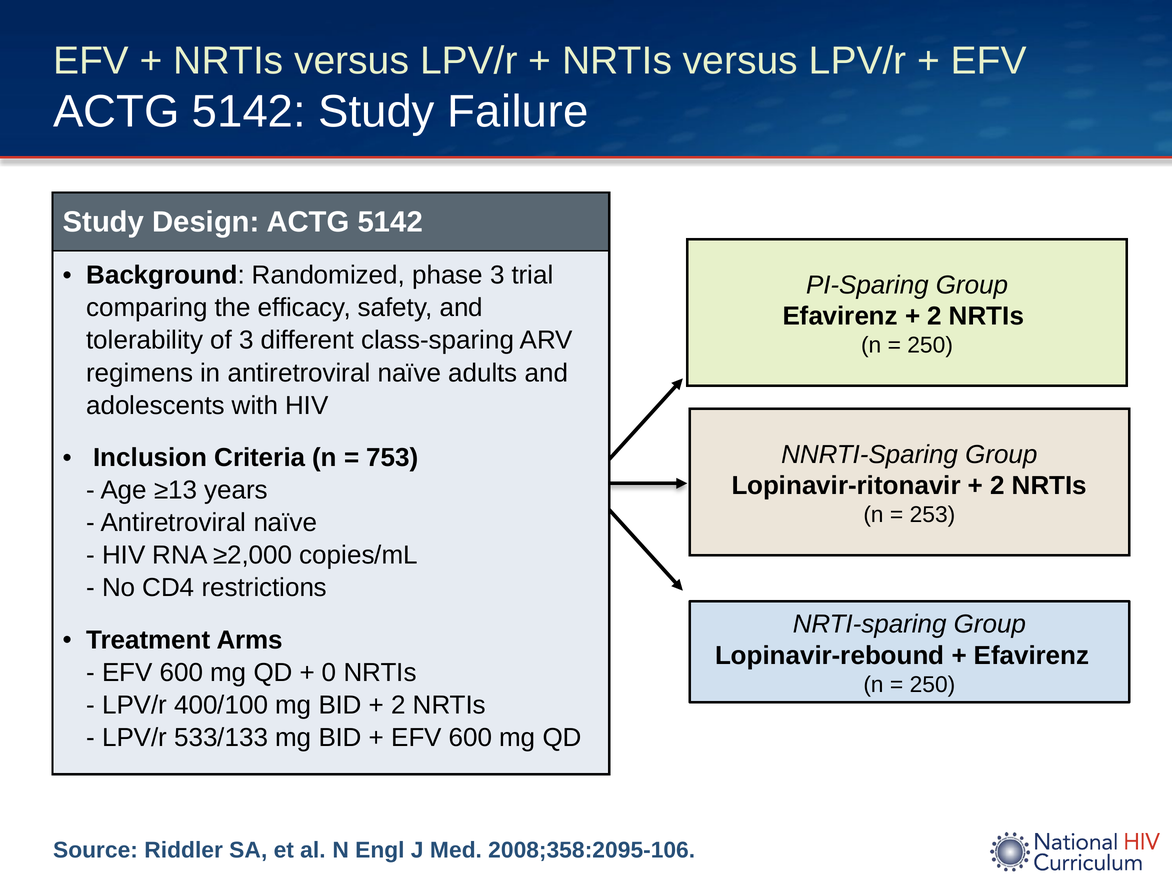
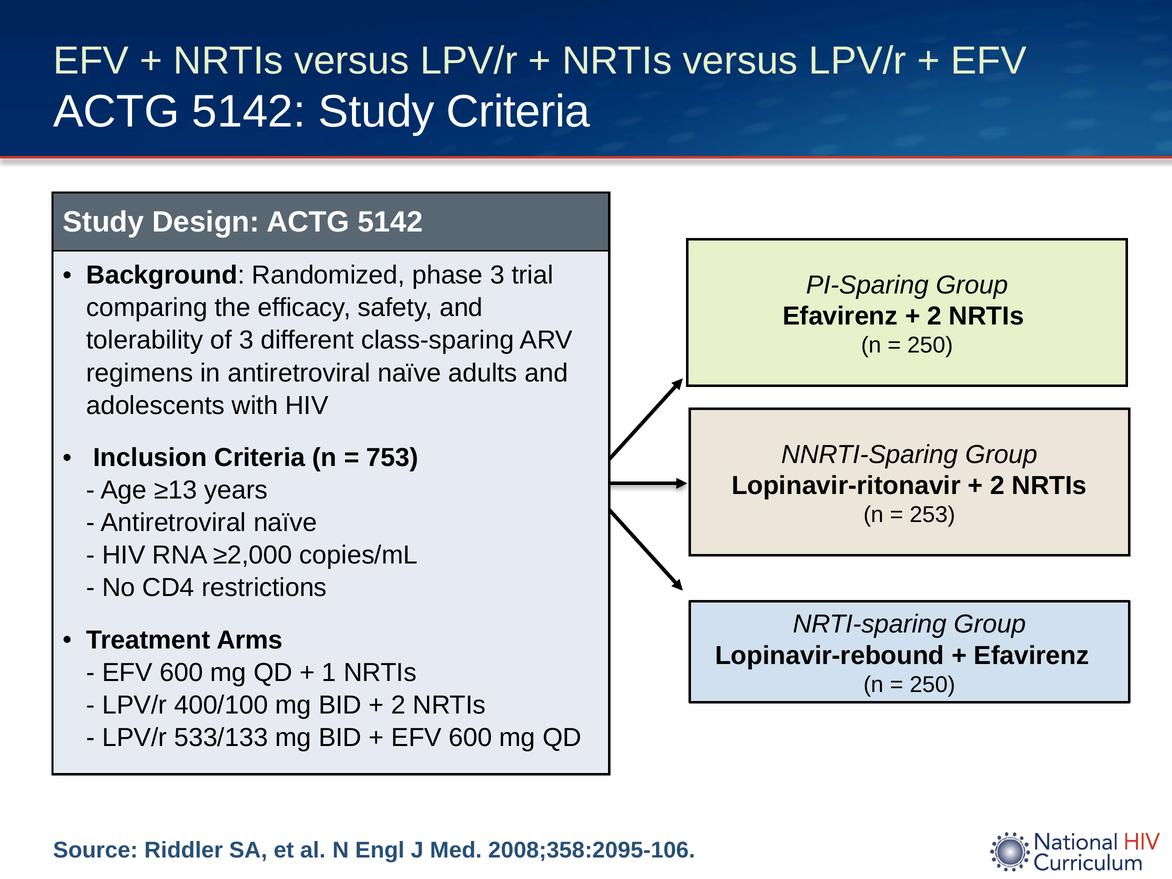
Study Failure: Failure -> Criteria
0: 0 -> 1
